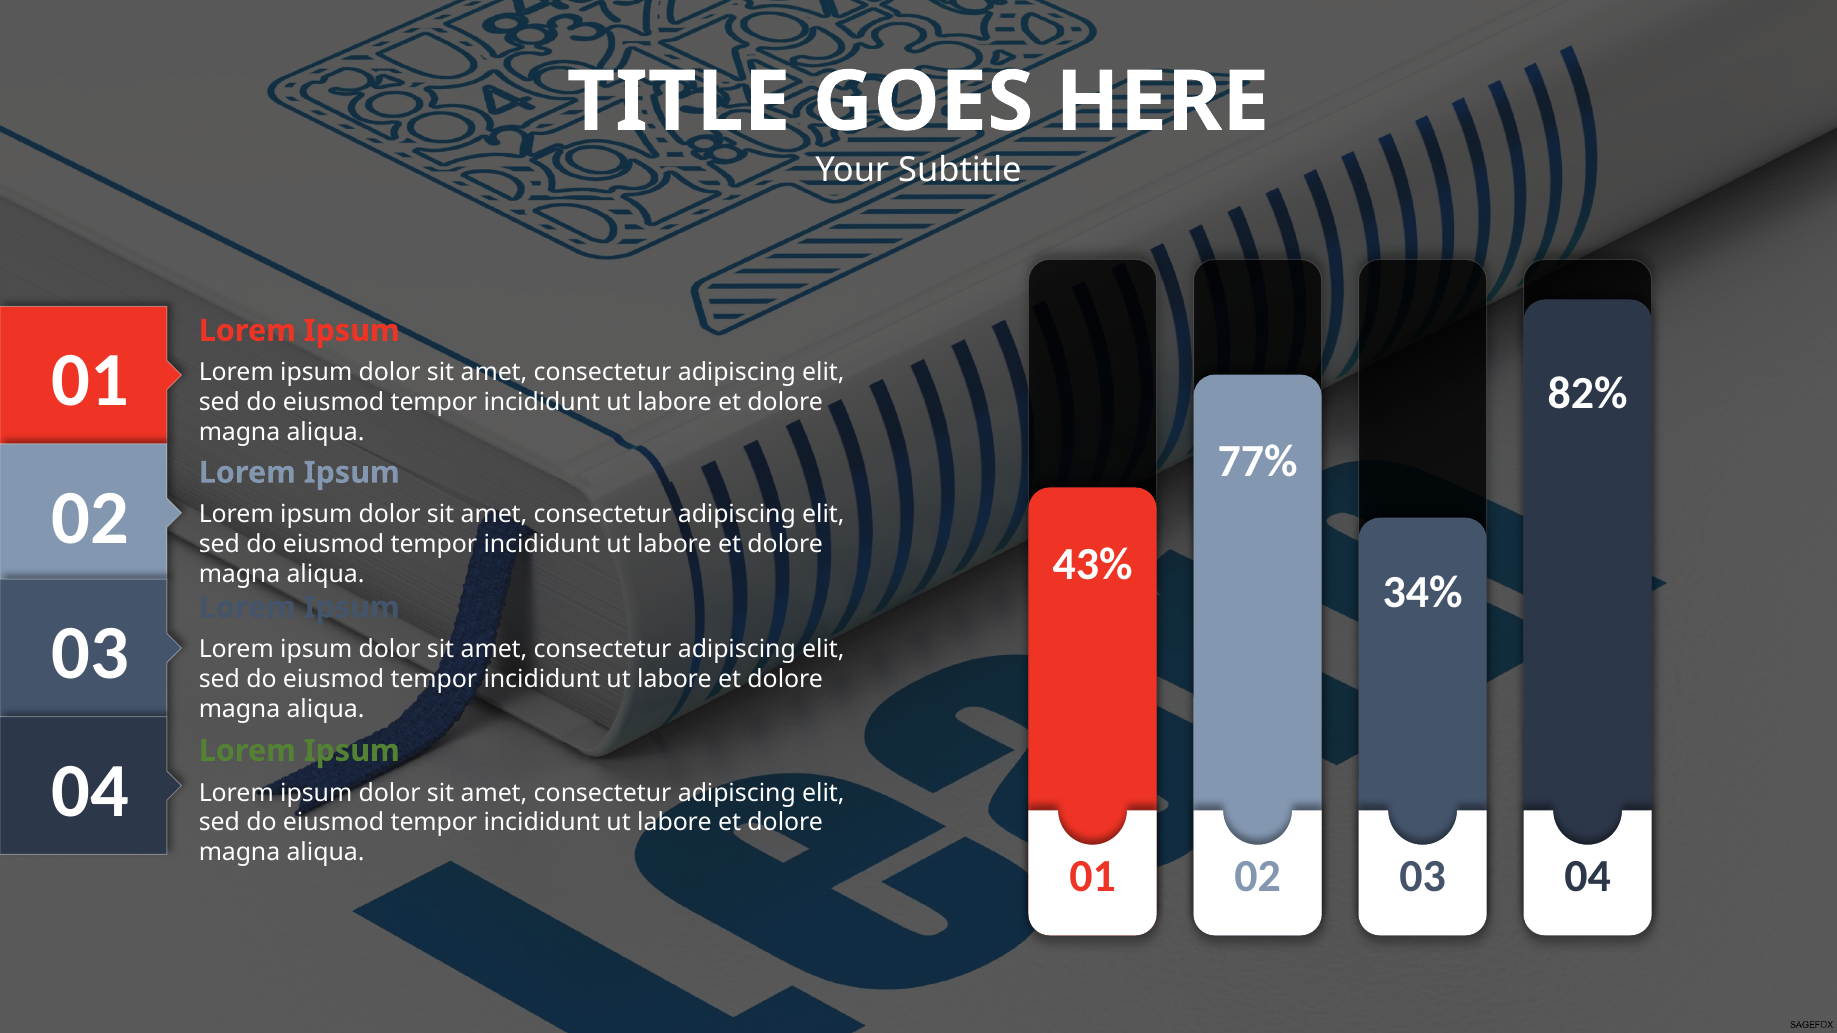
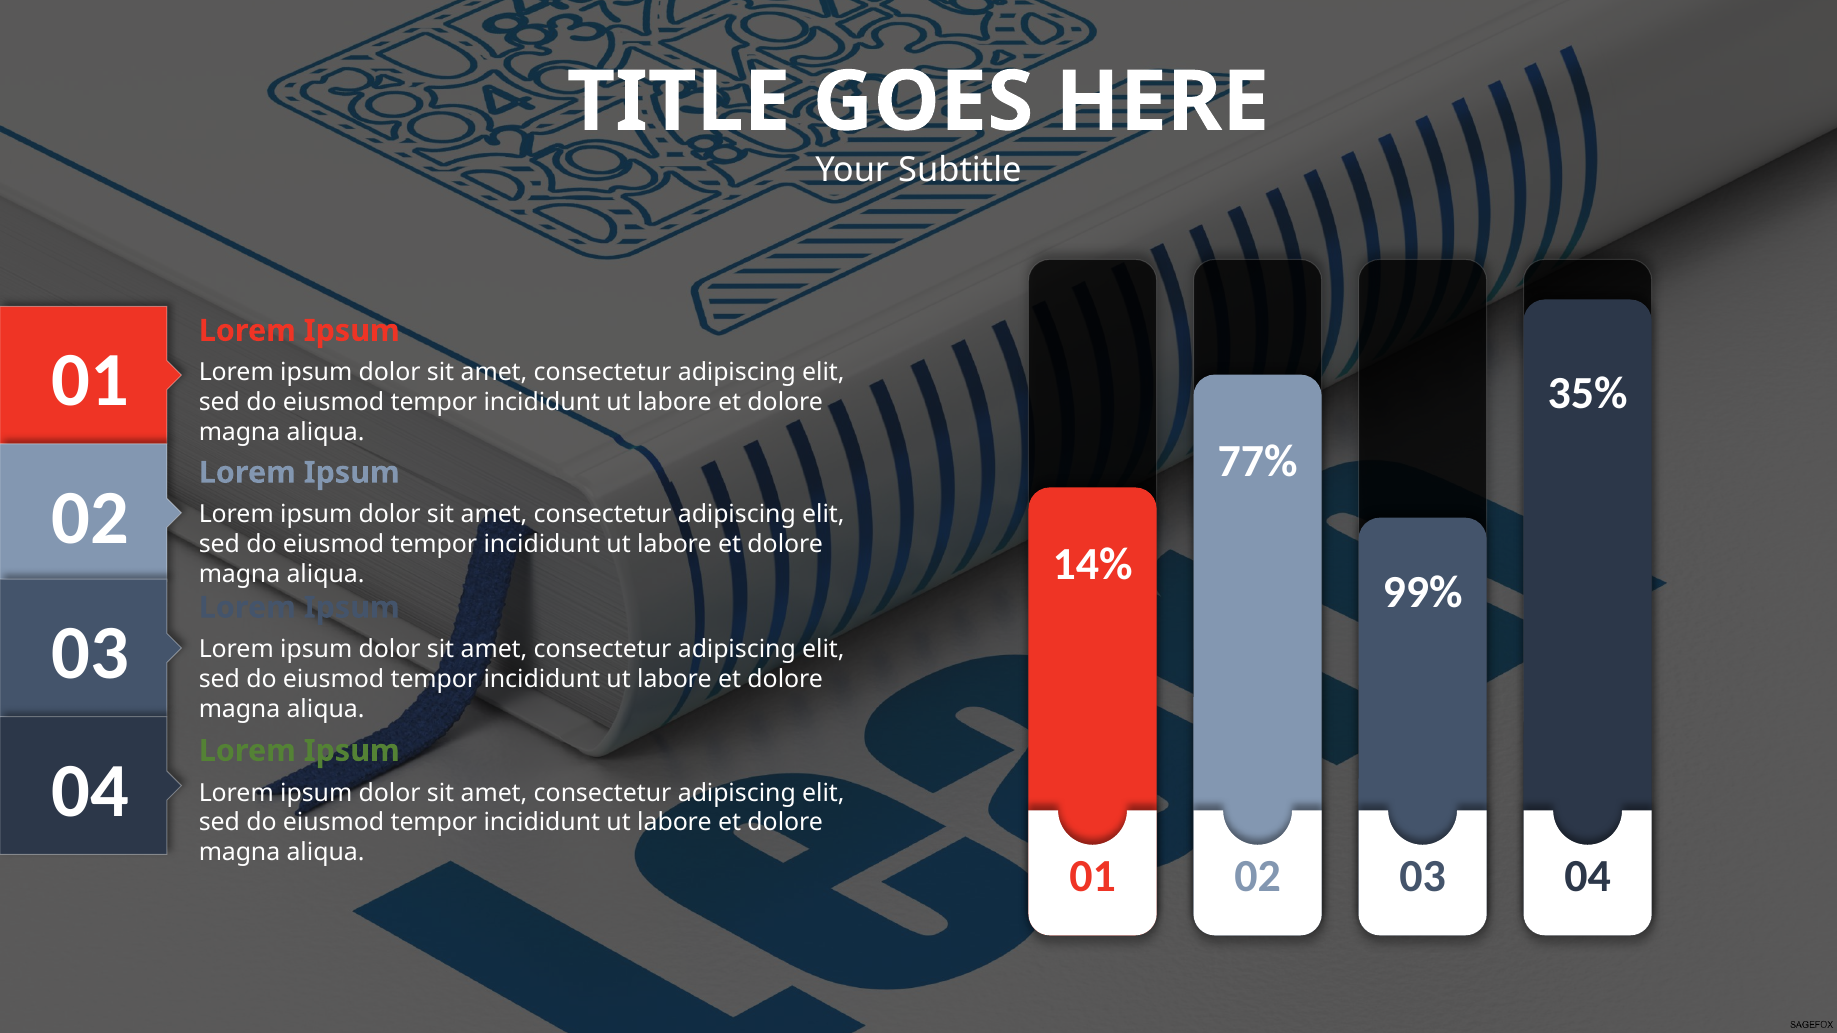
82%: 82% -> 35%
43%: 43% -> 14%
34%: 34% -> 99%
